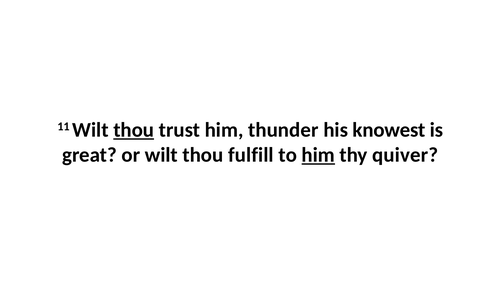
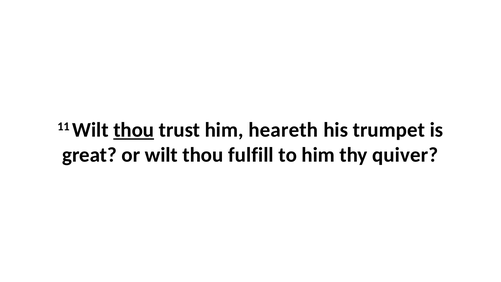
thunder: thunder -> heareth
knowest: knowest -> trumpet
him at (318, 155) underline: present -> none
